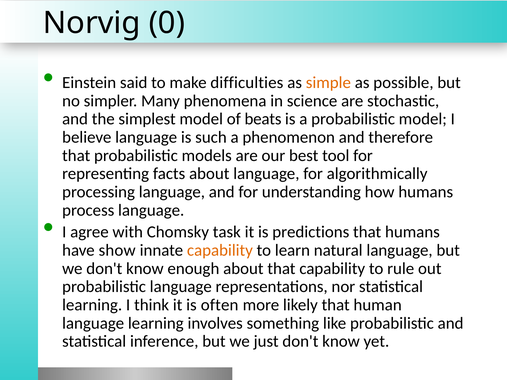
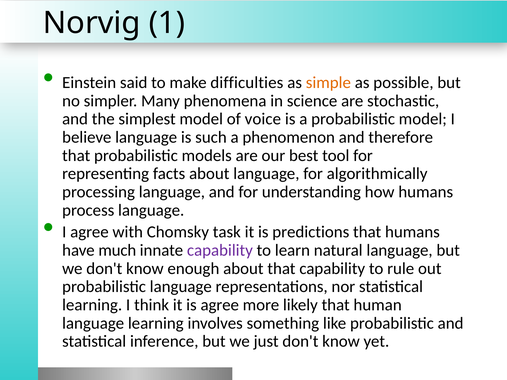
0: 0 -> 1
beats: beats -> voice
show: show -> much
capability at (220, 250) colour: orange -> purple
is often: often -> agree
